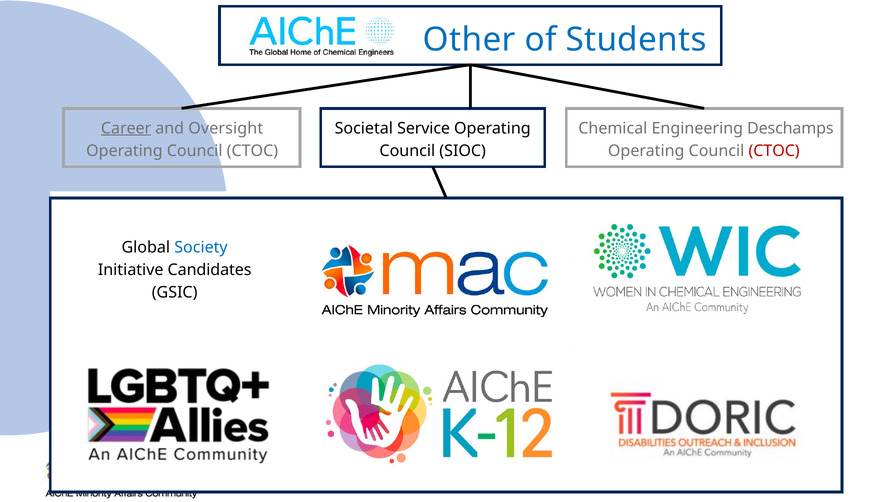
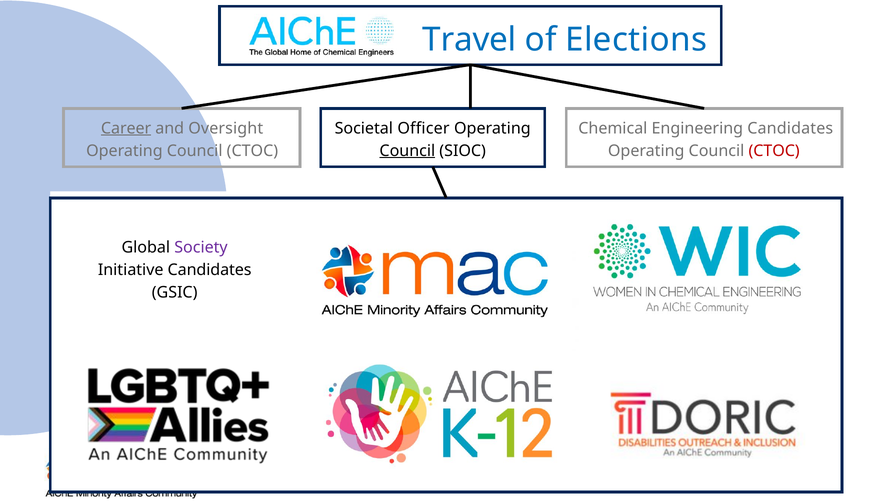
Other: Other -> Travel
Students: Students -> Elections
Service: Service -> Officer
Engineering Deschamps: Deschamps -> Candidates
Council at (407, 151) underline: none -> present
Society colour: blue -> purple
